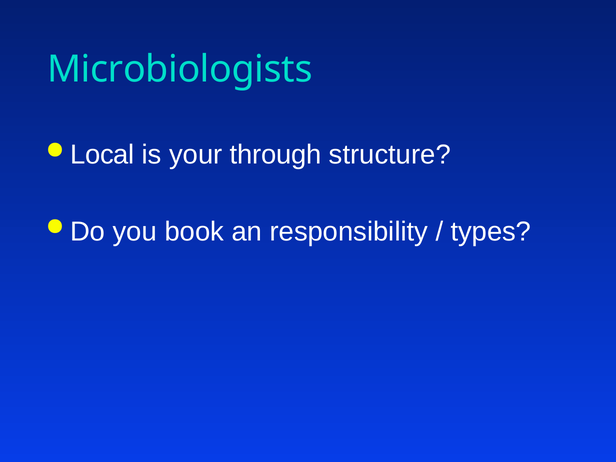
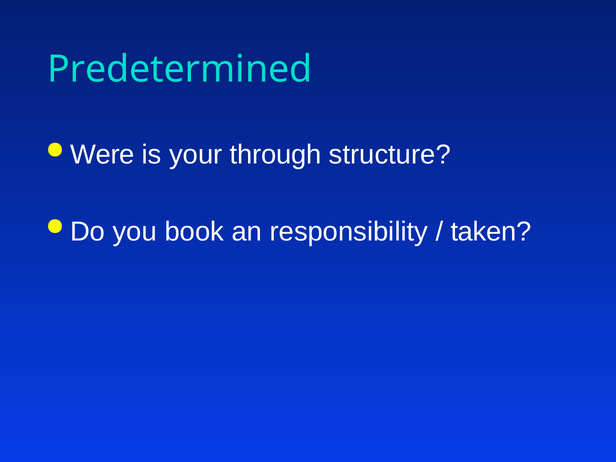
Microbiologists: Microbiologists -> Predetermined
Local: Local -> Were
types: types -> taken
